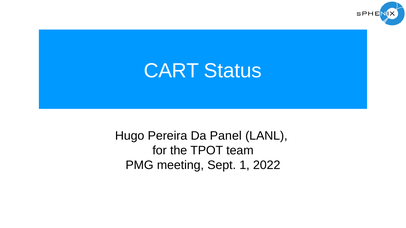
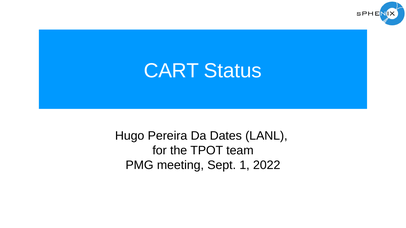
Panel: Panel -> Dates
